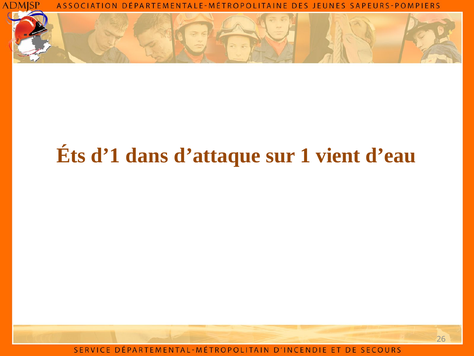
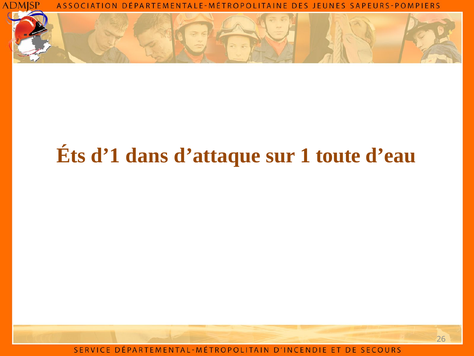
vient: vient -> toute
